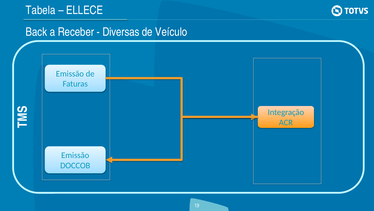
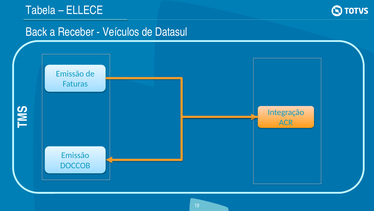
Diversas: Diversas -> Veículos
Veículo: Veículo -> Datasul
